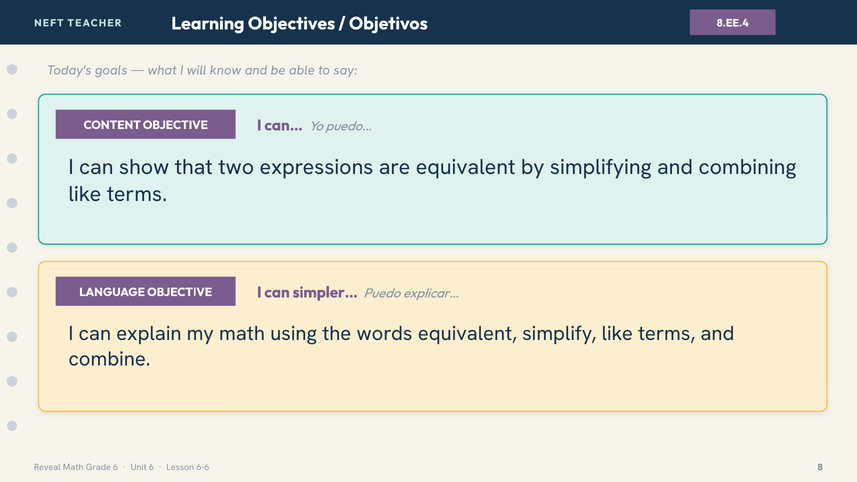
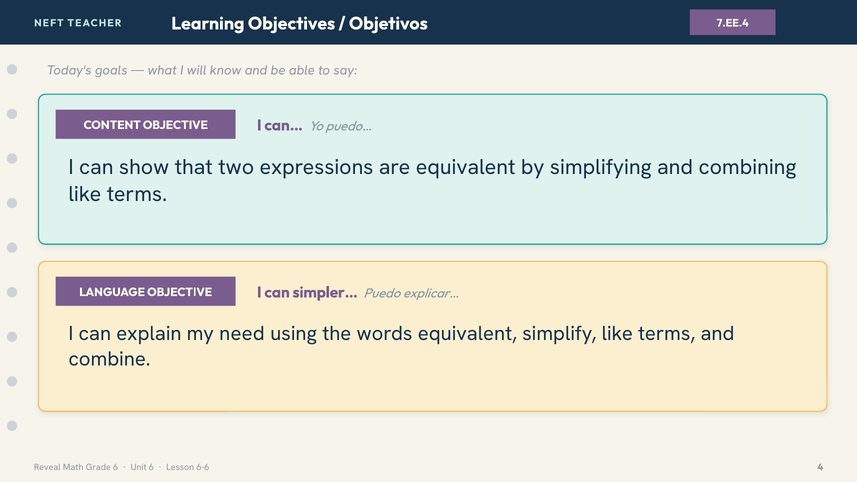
8.EE.4: 8.EE.4 -> 7.EE.4
my math: math -> need
8: 8 -> 4
